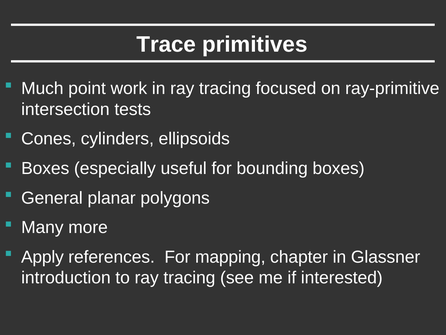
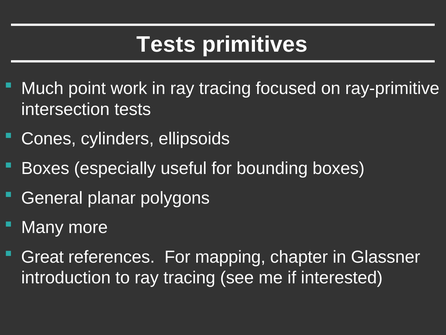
Trace at (166, 44): Trace -> Tests
Apply: Apply -> Great
